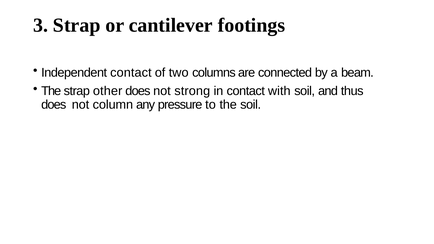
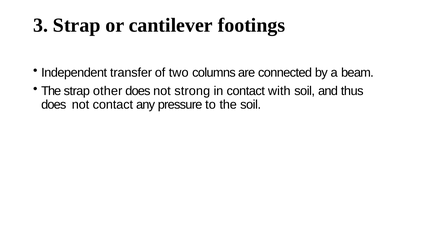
Independent contact: contact -> transfer
not column: column -> contact
